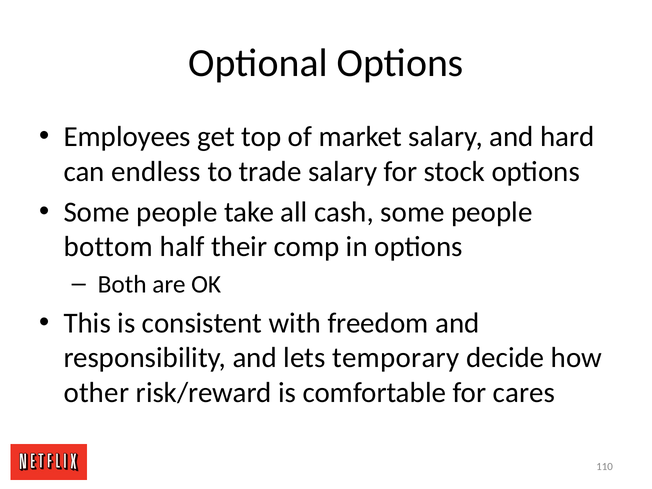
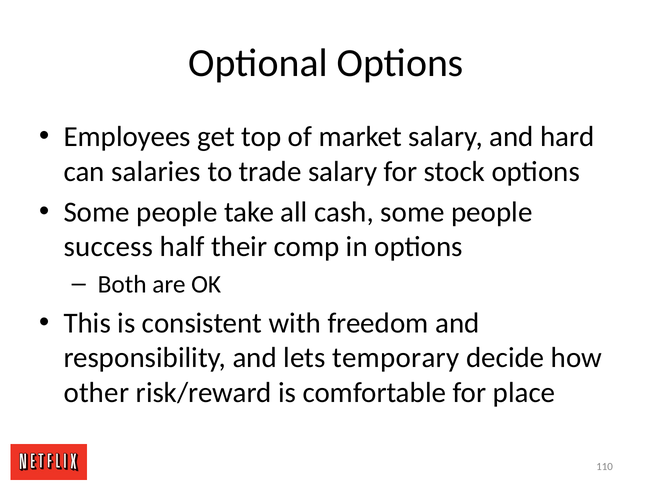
endless: endless -> salaries
bottom: bottom -> success
cares: cares -> place
